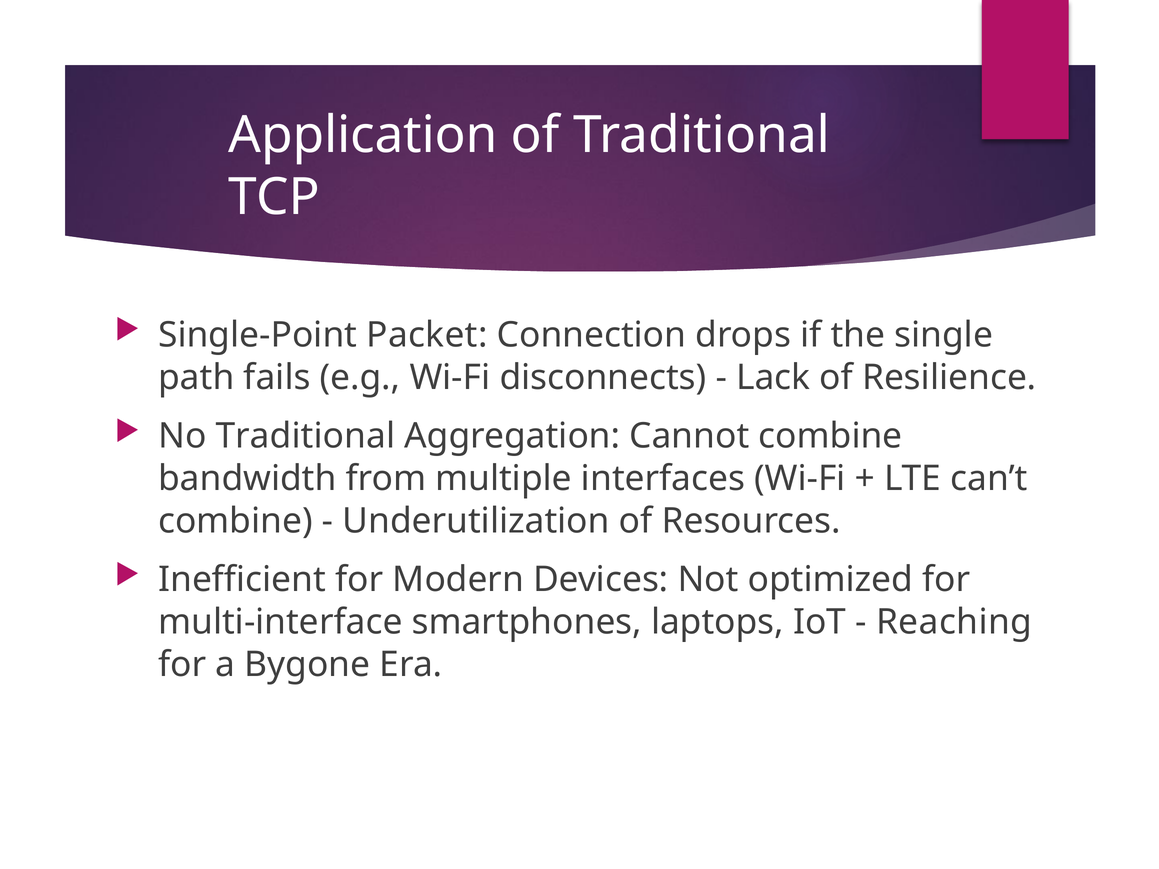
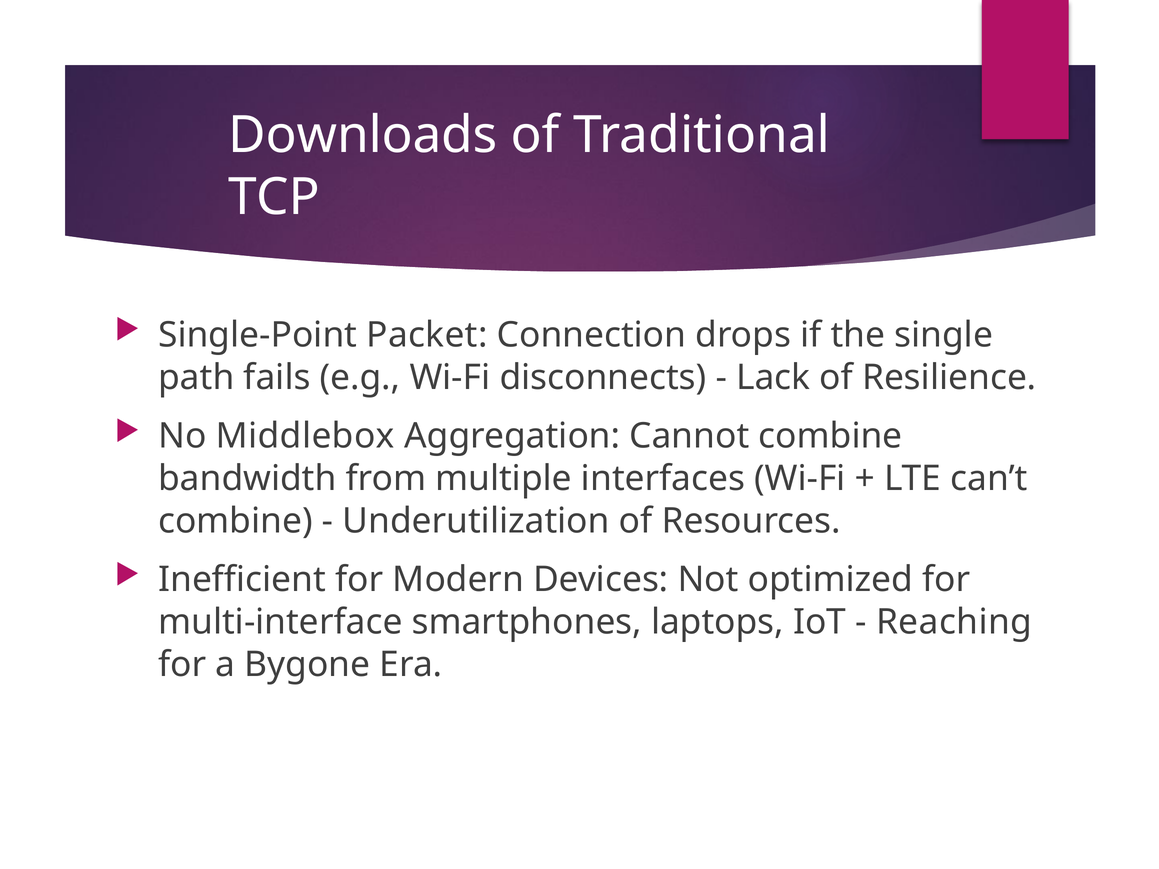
Application: Application -> Downloads
No Traditional: Traditional -> Middlebox
